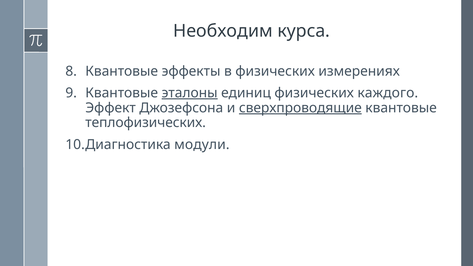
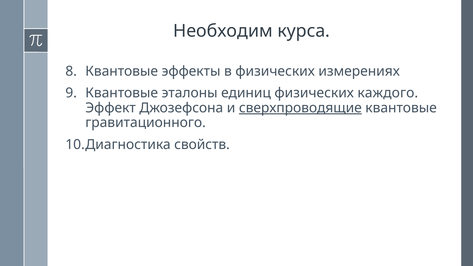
эталоны underline: present -> none
теплофизических: теплофизических -> гравитационного
модули: модули -> свойств
